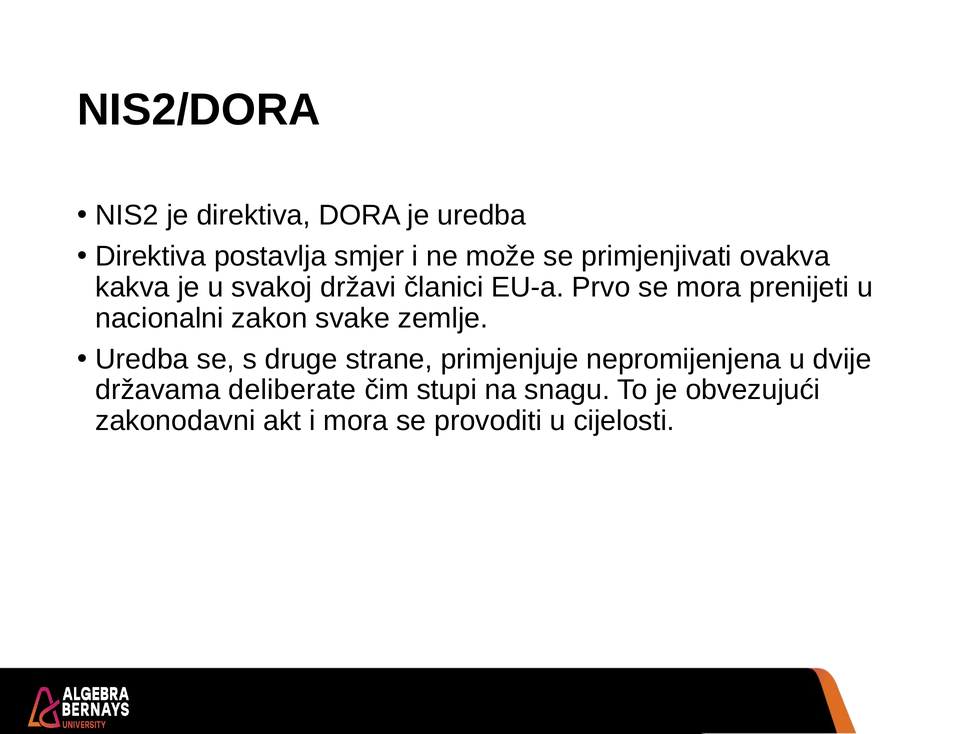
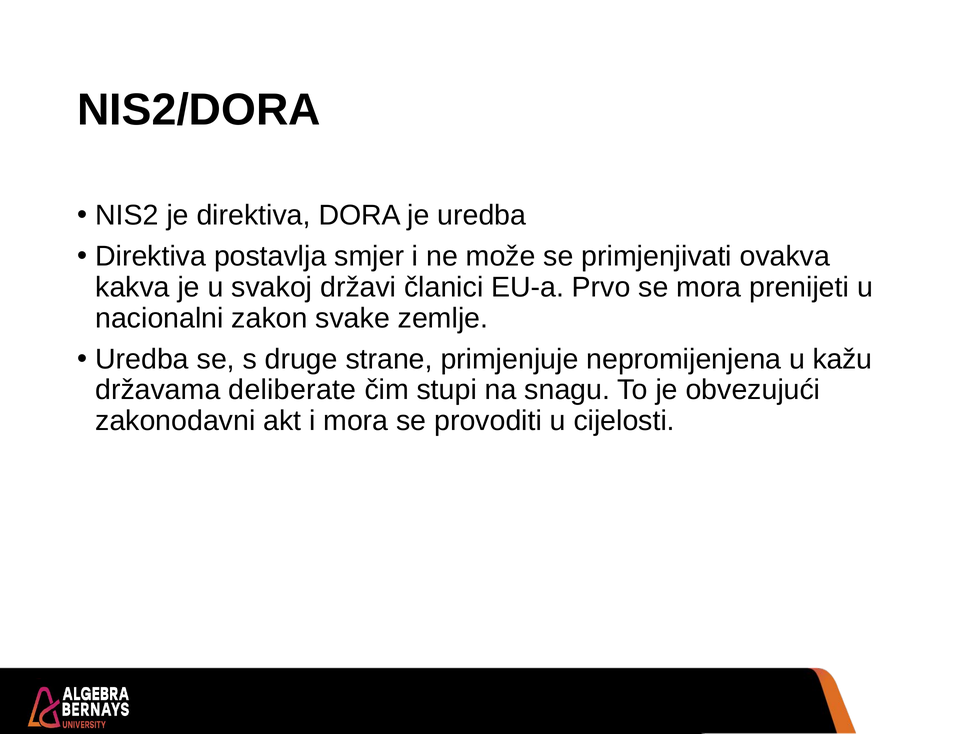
dvije: dvije -> kažu
